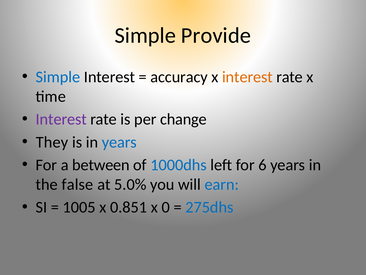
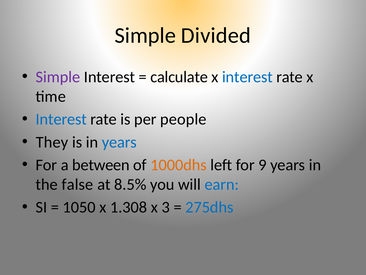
Provide: Provide -> Divided
Simple at (58, 77) colour: blue -> purple
accuracy: accuracy -> calculate
interest at (247, 77) colour: orange -> blue
Interest at (61, 119) colour: purple -> blue
change: change -> people
1000dhs colour: blue -> orange
6: 6 -> 9
5.0%: 5.0% -> 8.5%
1005: 1005 -> 1050
0.851: 0.851 -> 1.308
0: 0 -> 3
